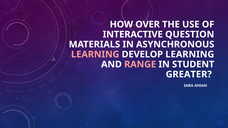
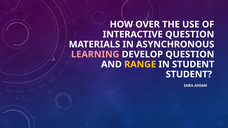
DEVELOP LEARNING: LEARNING -> QUESTION
RANGE colour: pink -> yellow
GREATER at (189, 74): GREATER -> STUDENT
